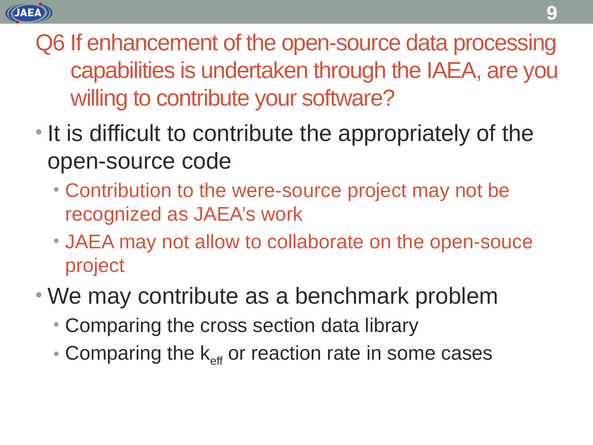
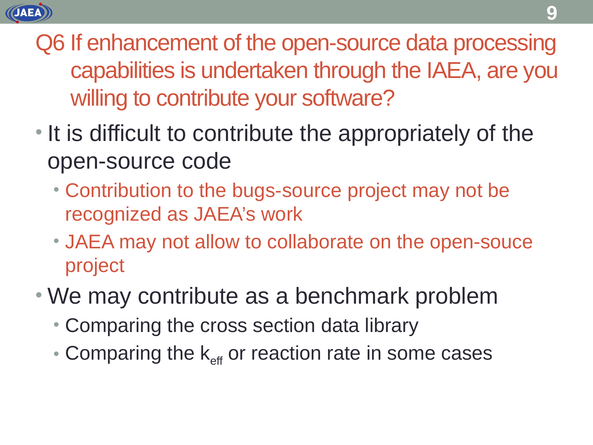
were-source: were-source -> bugs-source
